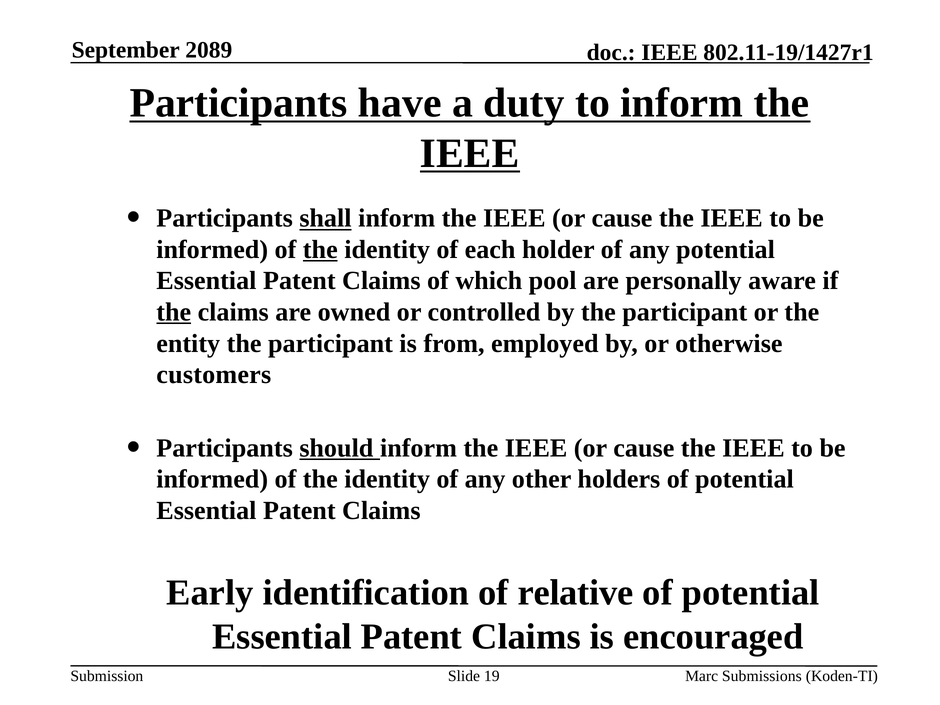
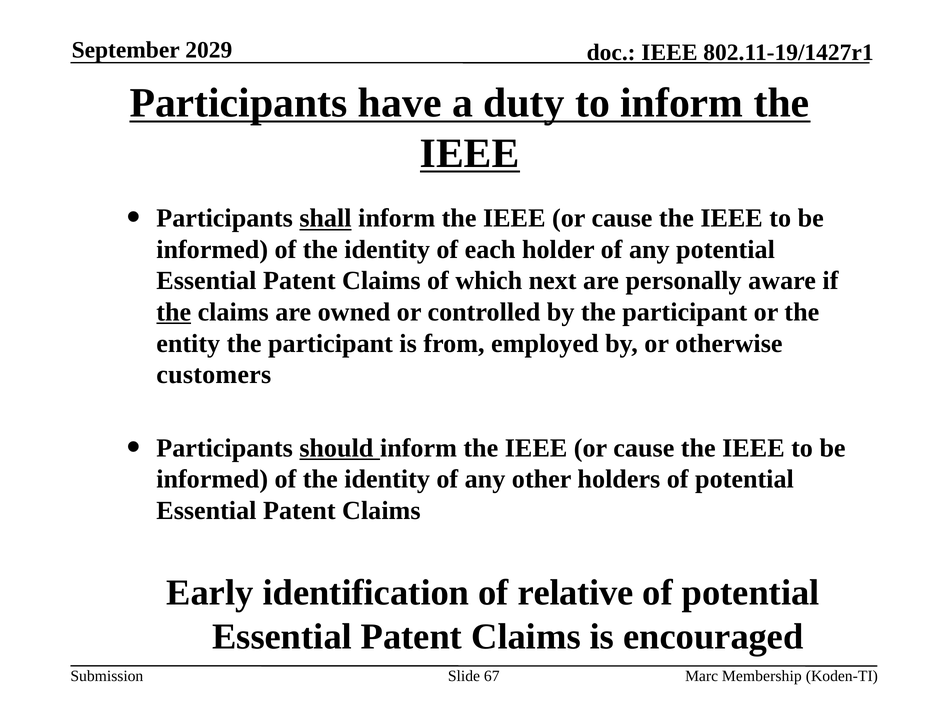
2089: 2089 -> 2029
the at (320, 249) underline: present -> none
pool: pool -> next
19: 19 -> 67
Submissions: Submissions -> Membership
